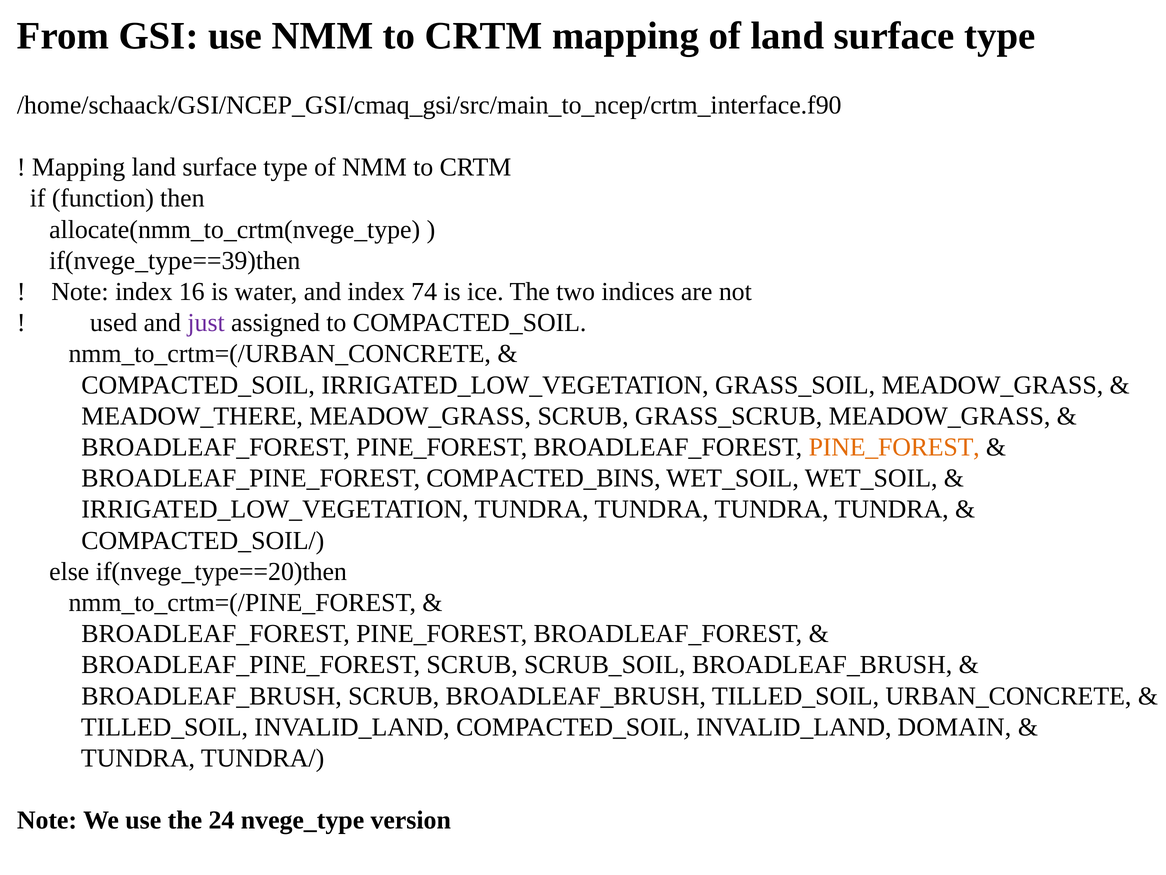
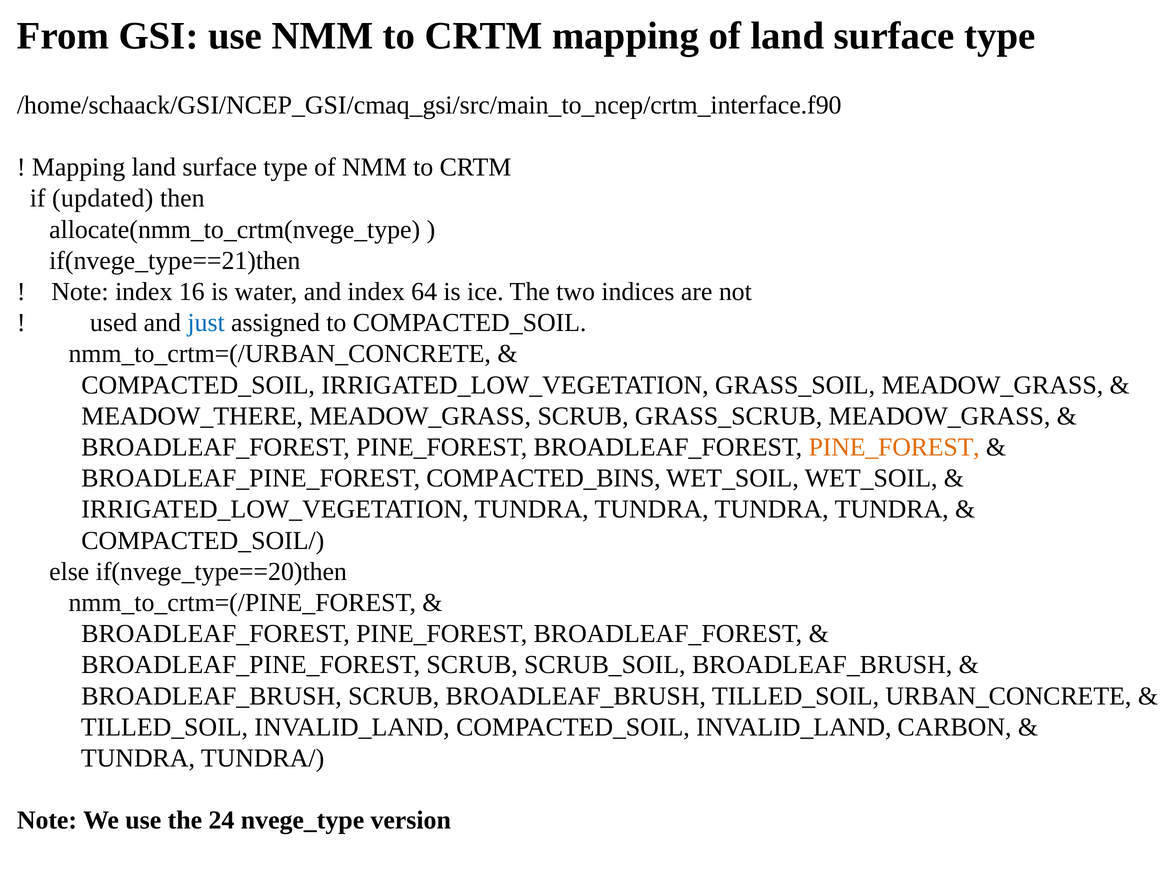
function: function -> updated
if(nvege_type==39)then: if(nvege_type==39)then -> if(nvege_type==21)then
74: 74 -> 64
just colour: purple -> blue
DOMAIN: DOMAIN -> CARBON
